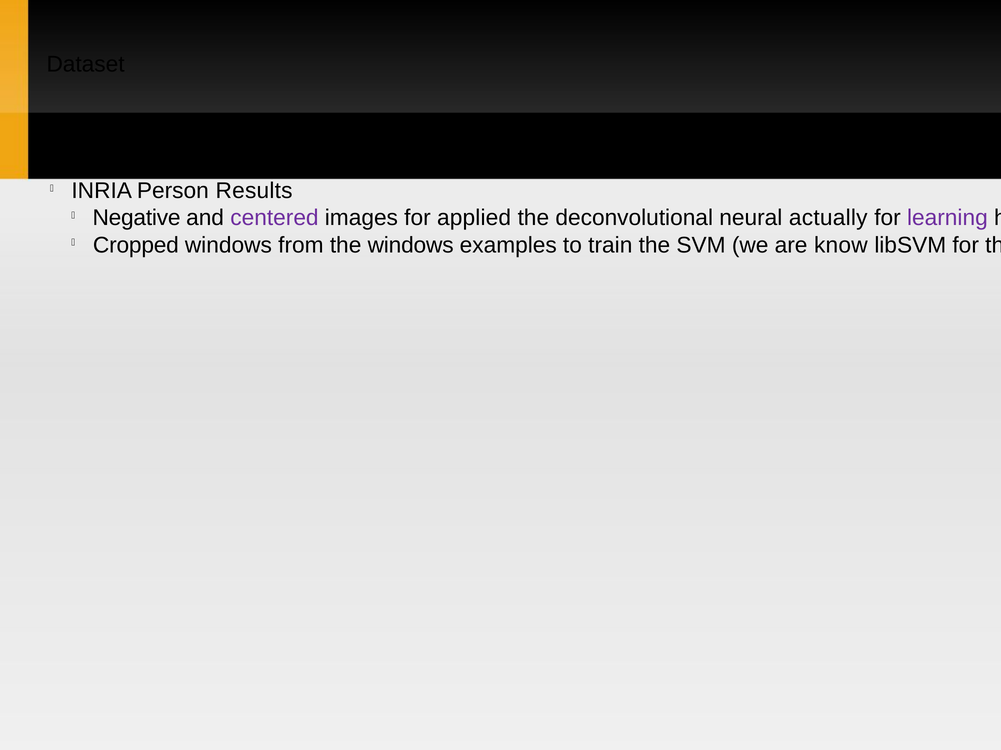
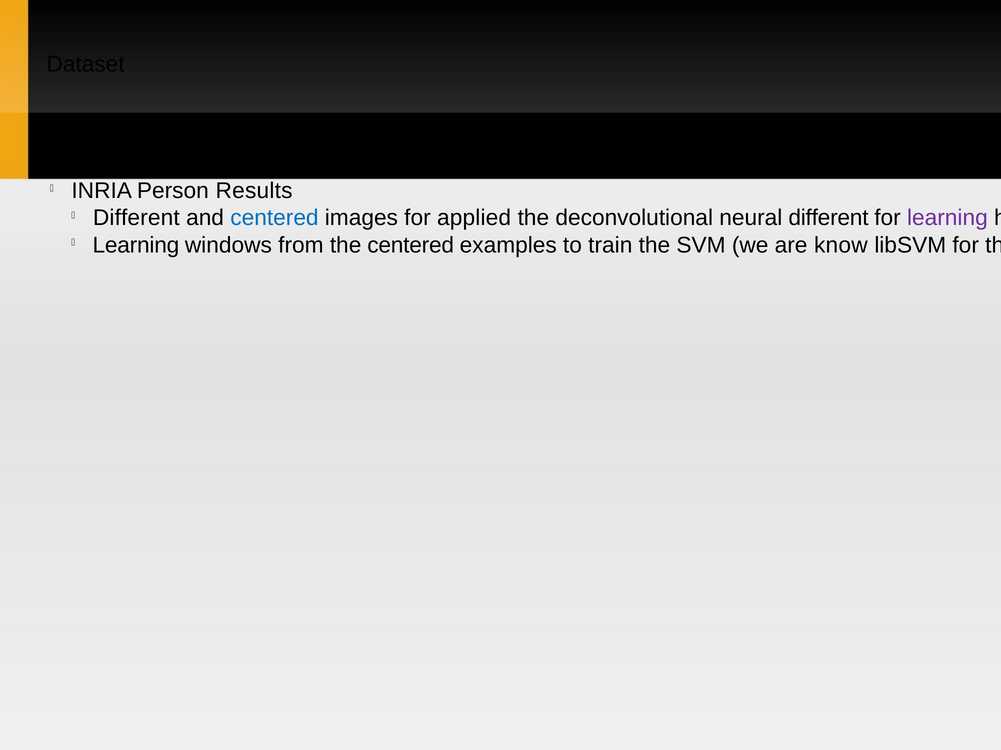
Negative at (137, 218): Negative -> Different
centered at (274, 218) colour: purple -> blue
neural actually: actually -> different
Cropped at (136, 245): Cropped -> Learning
the windows: windows -> centered
